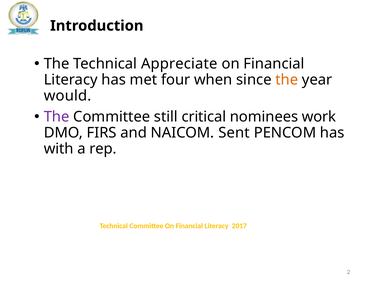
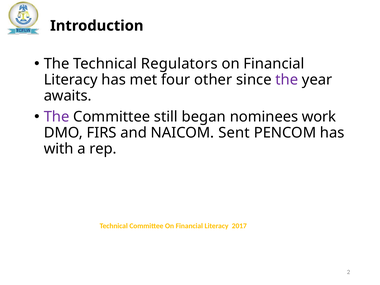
Appreciate: Appreciate -> Regulators
when: when -> other
the at (287, 80) colour: orange -> purple
would: would -> awaits
critical: critical -> began
